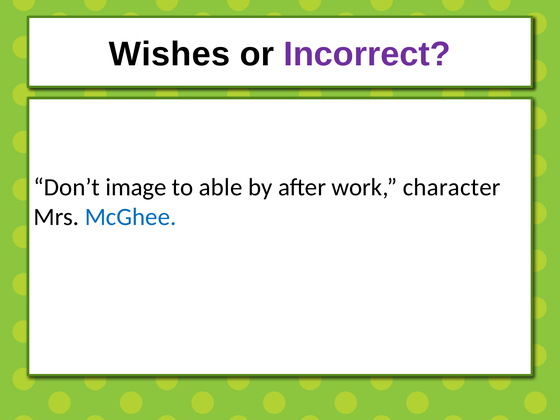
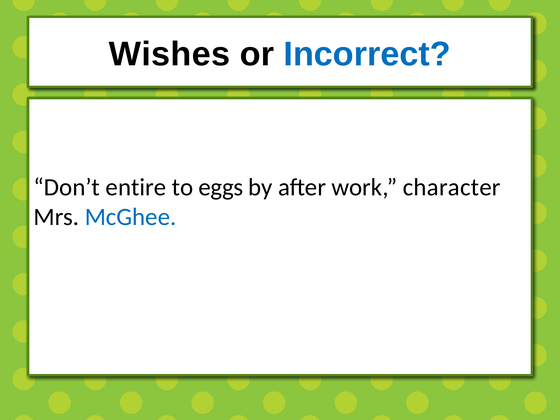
Incorrect colour: purple -> blue
image: image -> entire
able: able -> eggs
